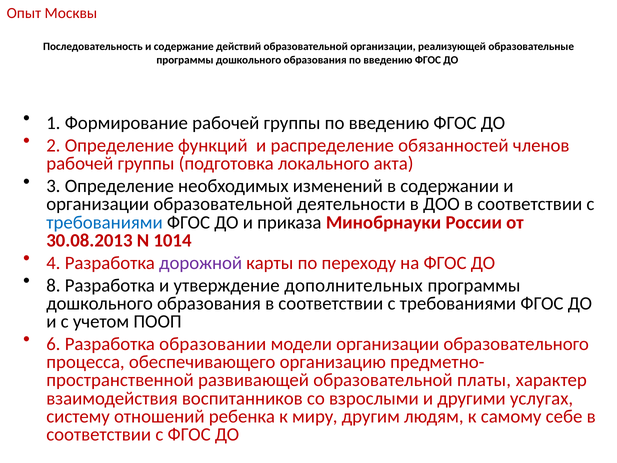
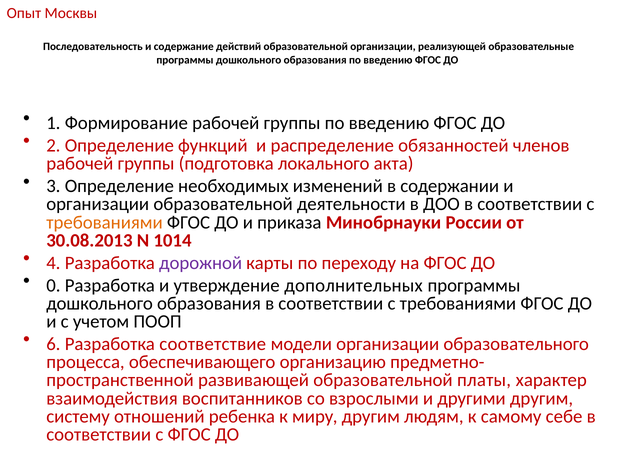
требованиями at (105, 222) colour: blue -> orange
8: 8 -> 0
образовании: образовании -> соответствие
другими услугах: услугах -> другим
